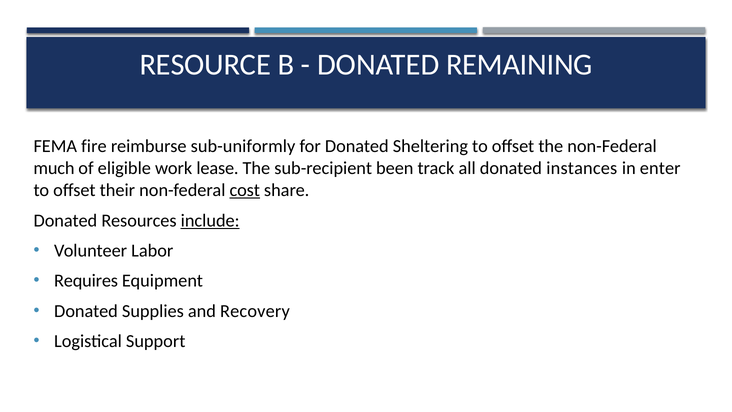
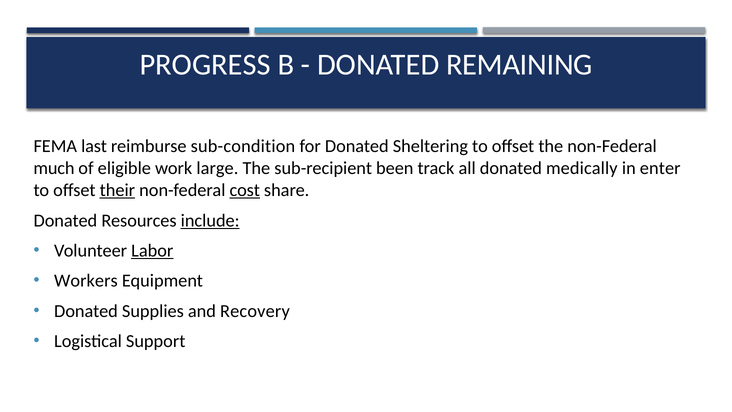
RESOURCE: RESOURCE -> PROGRESS
fire: fire -> last
sub-uniformly: sub-uniformly -> sub-condition
lease: lease -> large
instances: instances -> medically
their underline: none -> present
Labor underline: none -> present
Requires: Requires -> Workers
